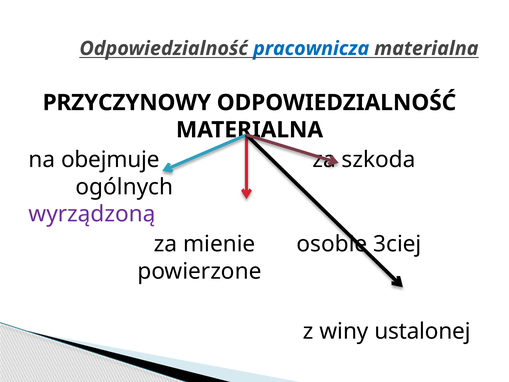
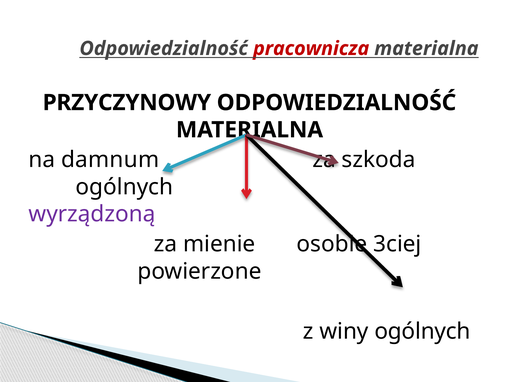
pracownicza colour: blue -> red
obejmuje: obejmuje -> damnum
winy ustalonej: ustalonej -> ogólnych
